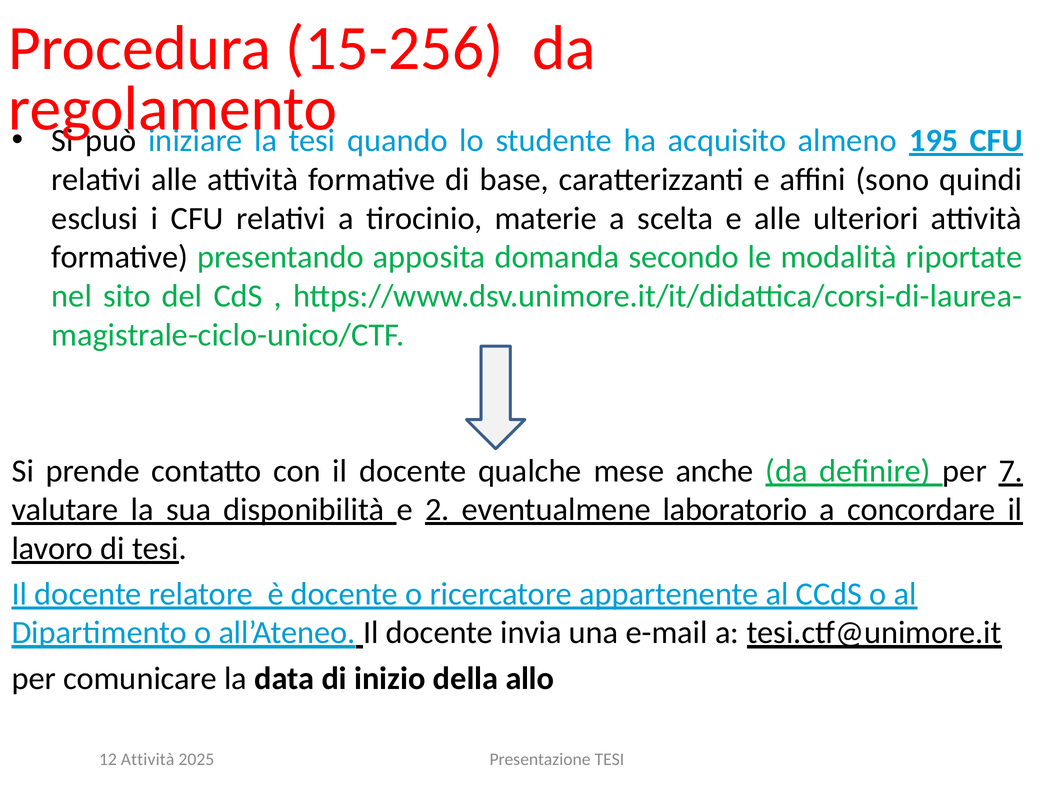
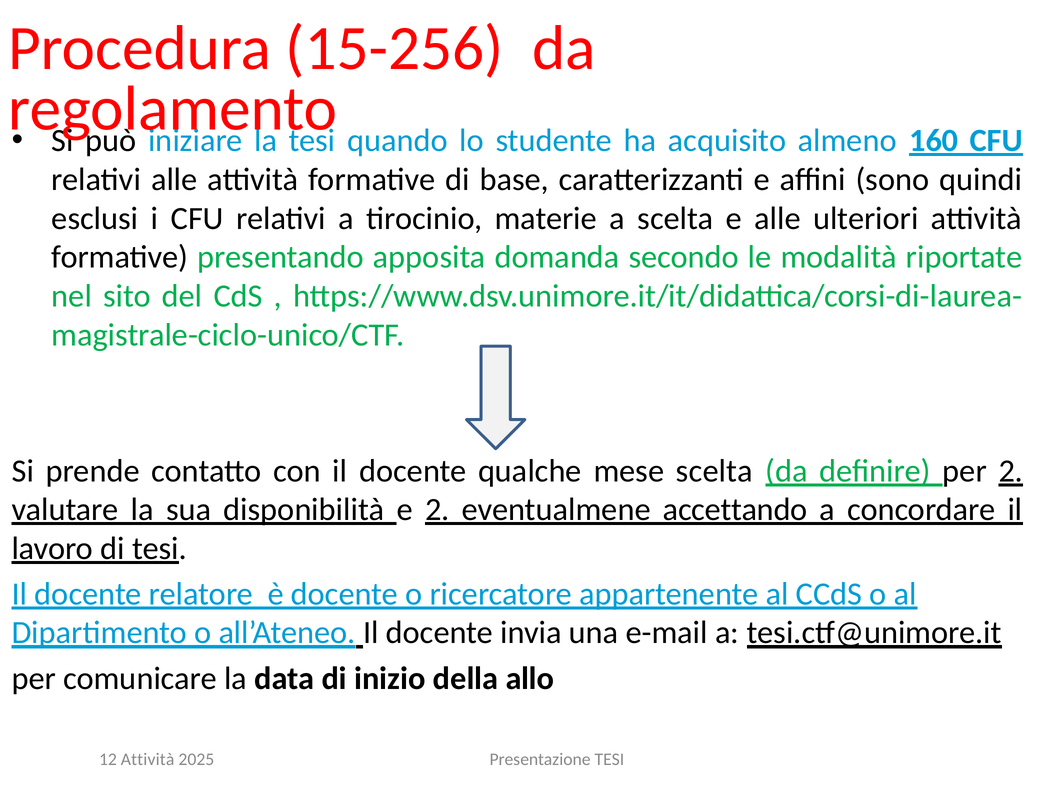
195: 195 -> 160
mese anche: anche -> scelta
per 7: 7 -> 2
laboratorio: laboratorio -> accettando
